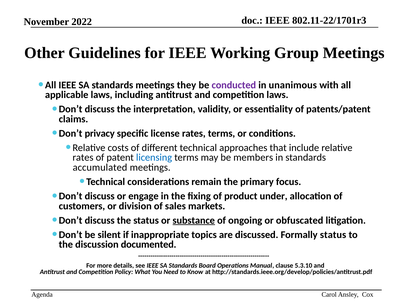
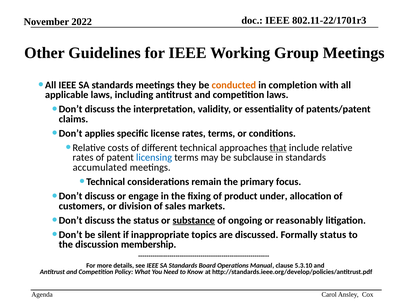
conducted colour: purple -> orange
unanimous: unanimous -> completion
privacy: privacy -> applies
that underline: none -> present
members: members -> subclause
obfuscated: obfuscated -> reasonably
documented: documented -> membership
